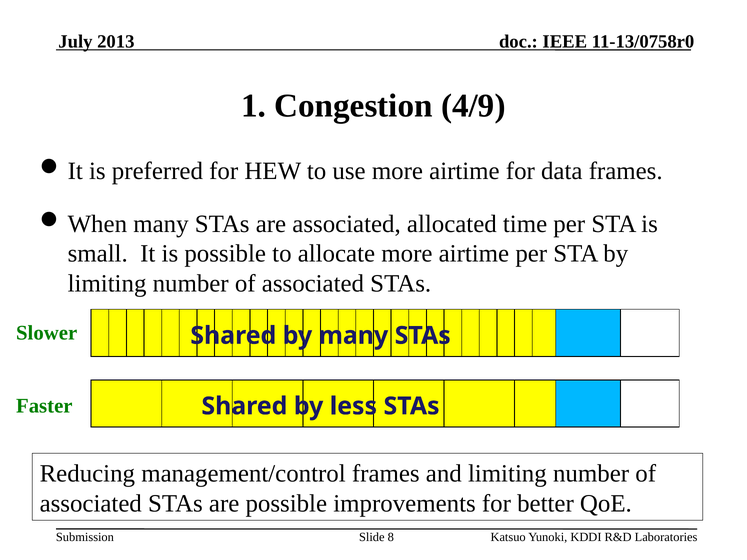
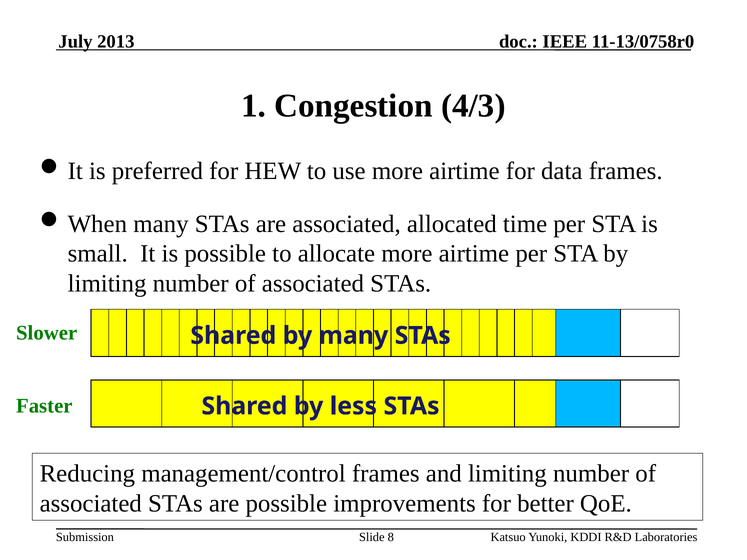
4/9: 4/9 -> 4/3
